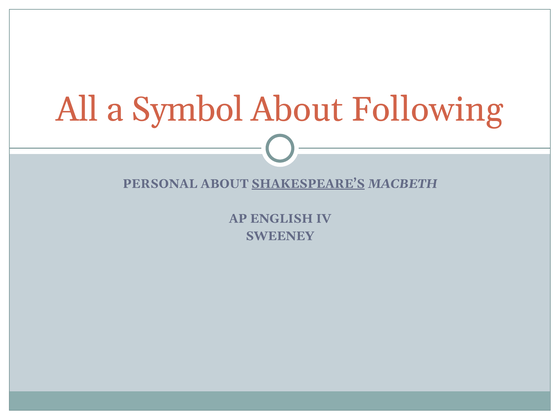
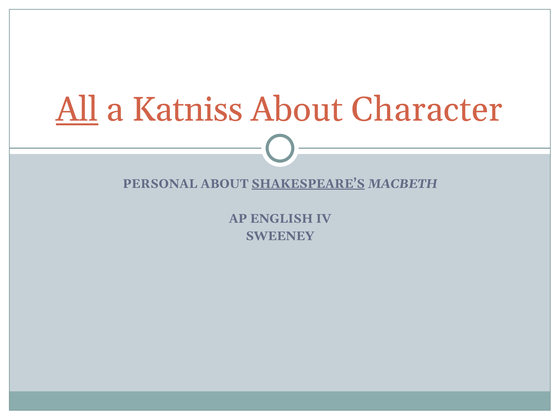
All underline: none -> present
Symbol: Symbol -> Katniss
Following: Following -> Character
